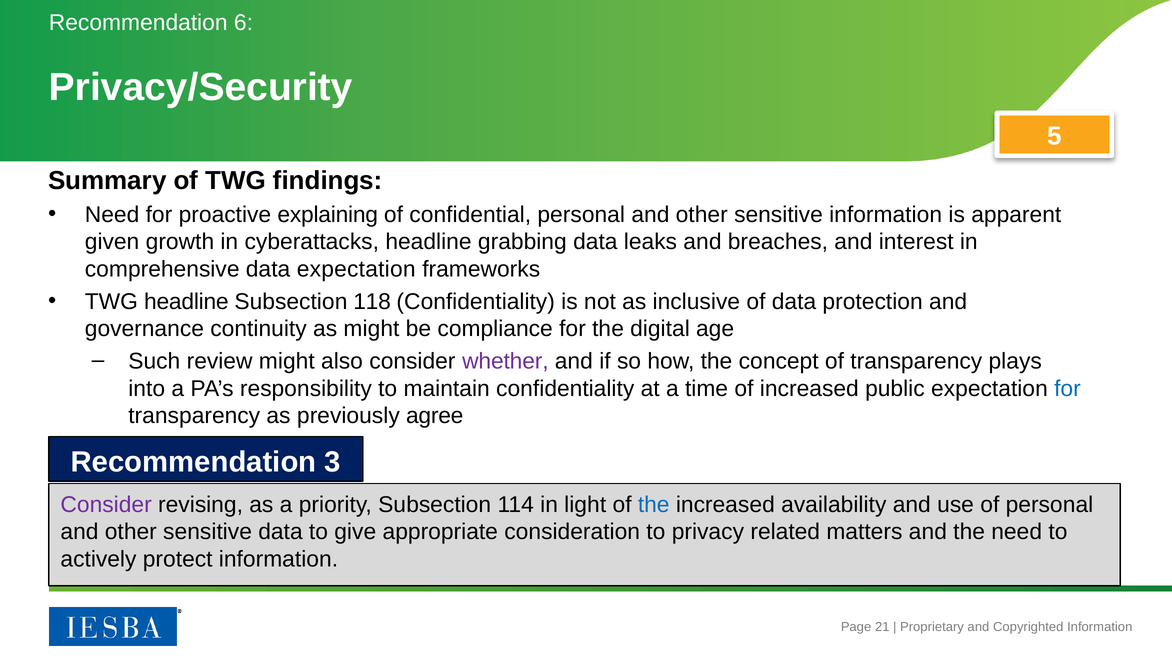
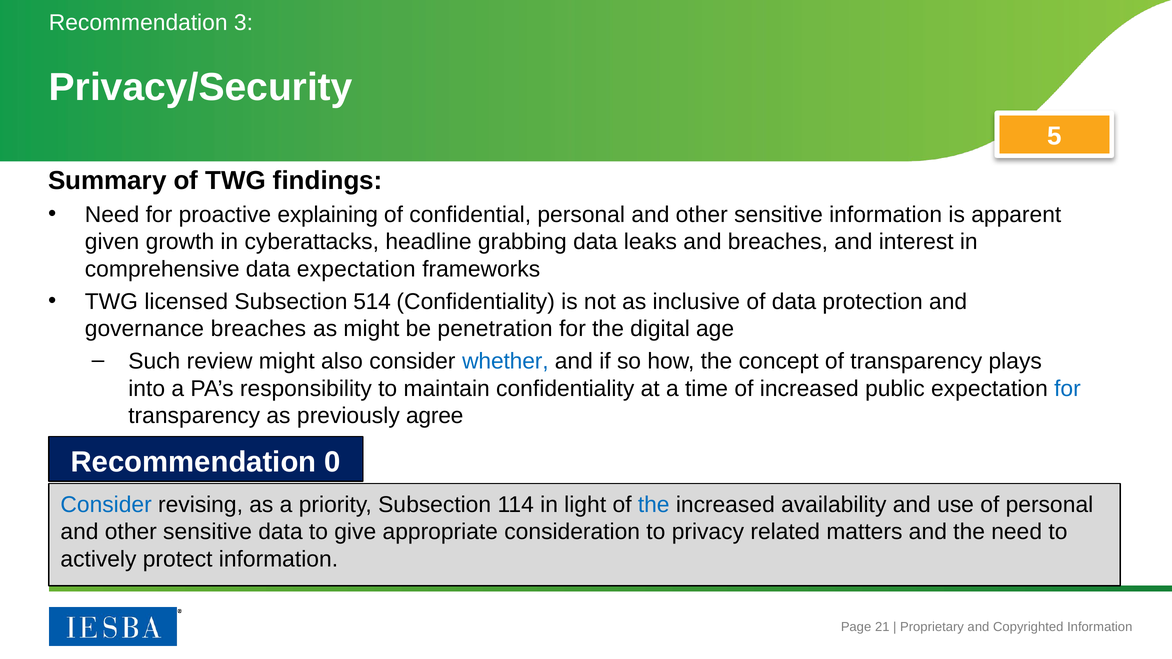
6: 6 -> 3
TWG headline: headline -> licensed
118: 118 -> 514
governance continuity: continuity -> breaches
compliance: compliance -> penetration
whether colour: purple -> blue
3: 3 -> 0
Consider at (106, 505) colour: purple -> blue
